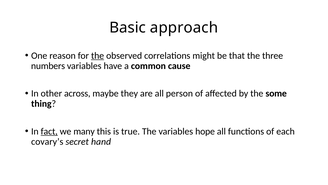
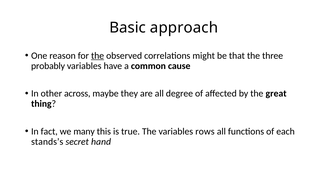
numbers: numbers -> probably
person: person -> degree
some: some -> great
fact underline: present -> none
hope: hope -> rows
covary’s: covary’s -> stands’s
